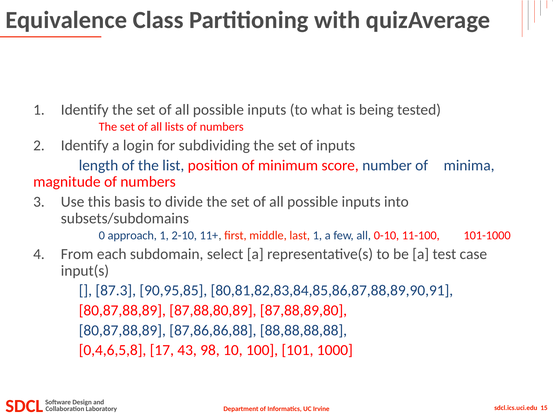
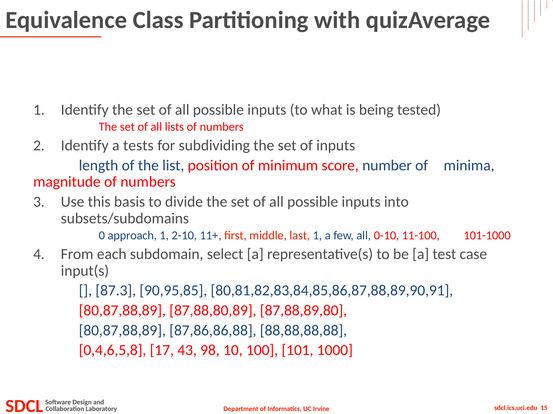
login: login -> tests
